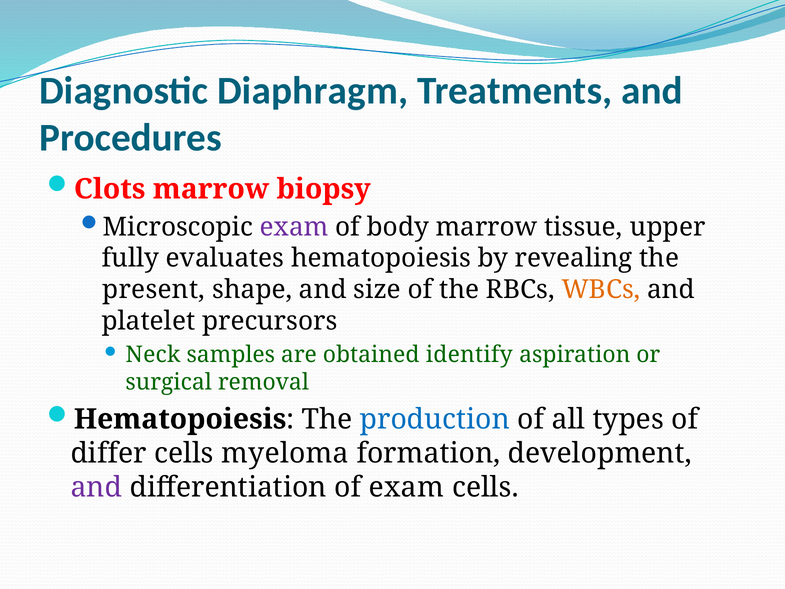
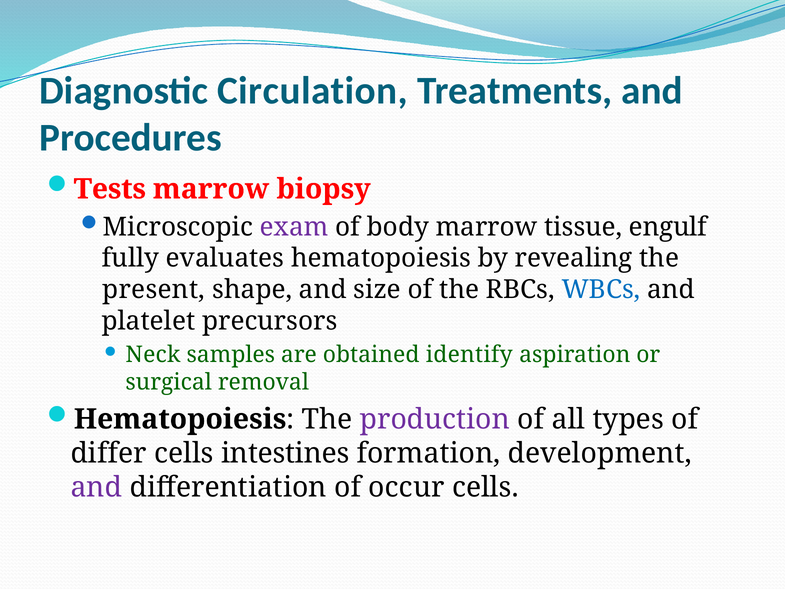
Diaphragm: Diaphragm -> Circulation
Clots: Clots -> Tests
upper: upper -> engulf
WBCs colour: orange -> blue
production colour: blue -> purple
myeloma: myeloma -> intestines
of exam: exam -> occur
